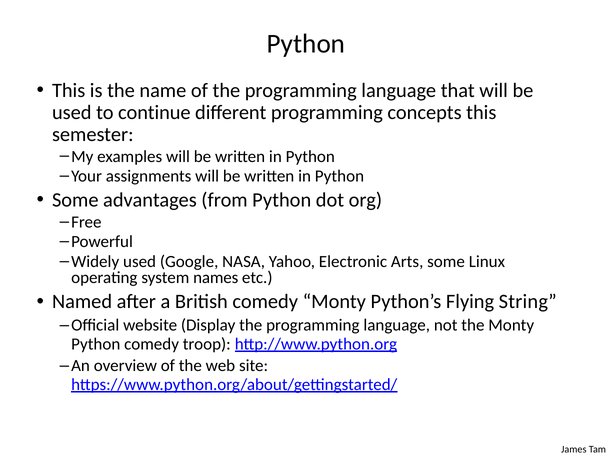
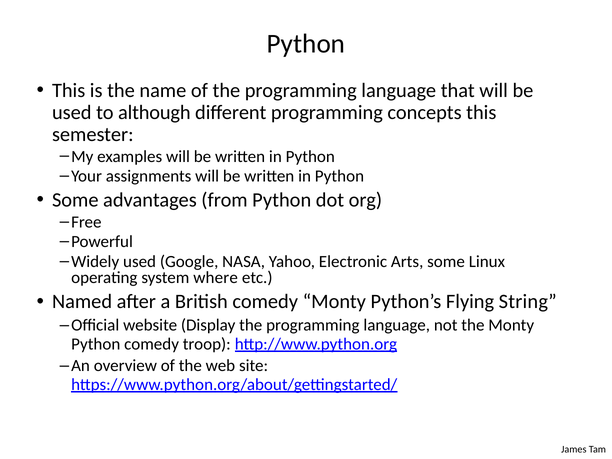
continue: continue -> although
names: names -> where
